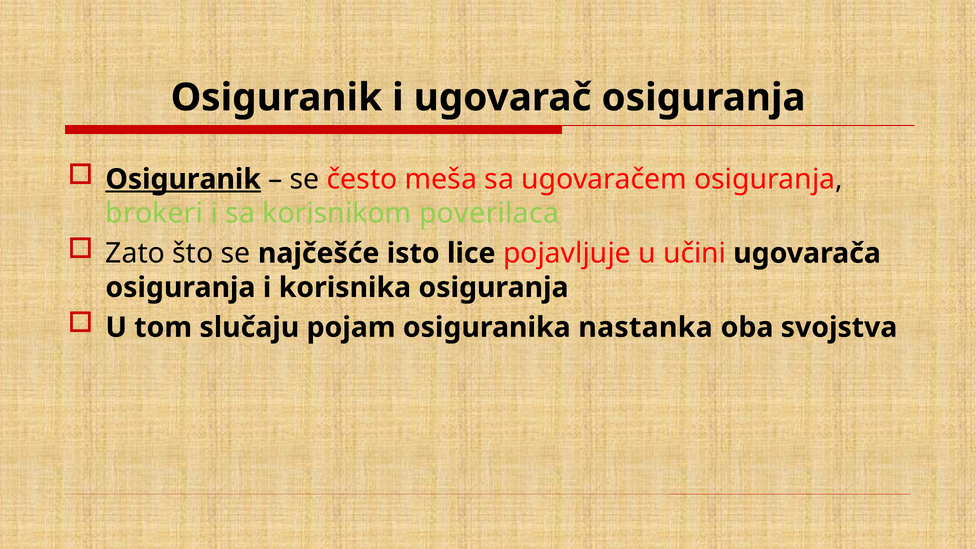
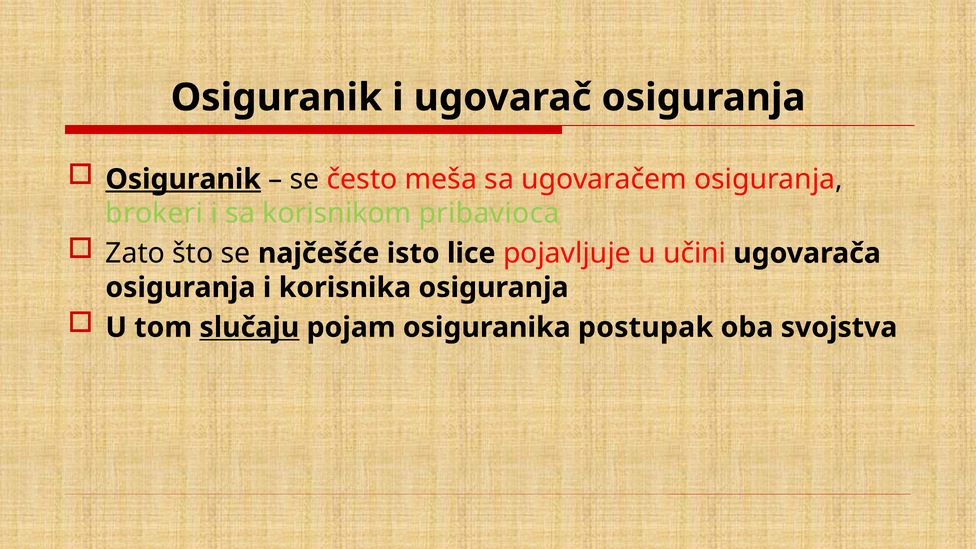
poverilaca: poverilaca -> pribavioca
slučaju underline: none -> present
nastanka: nastanka -> postupak
